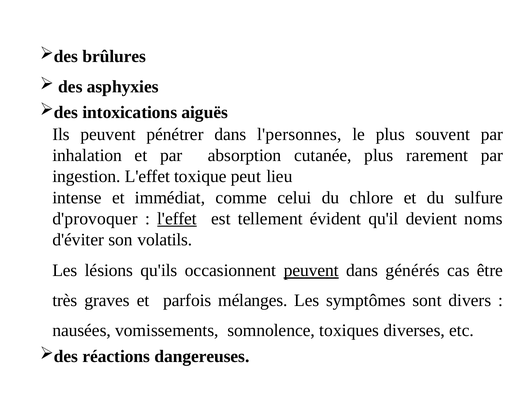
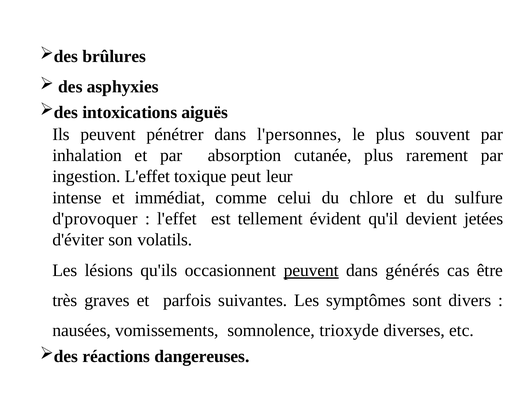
lieu: lieu -> leur
l'effet at (177, 219) underline: present -> none
noms: noms -> jetées
mélanges: mélanges -> suivantes
toxiques: toxiques -> trioxyde
